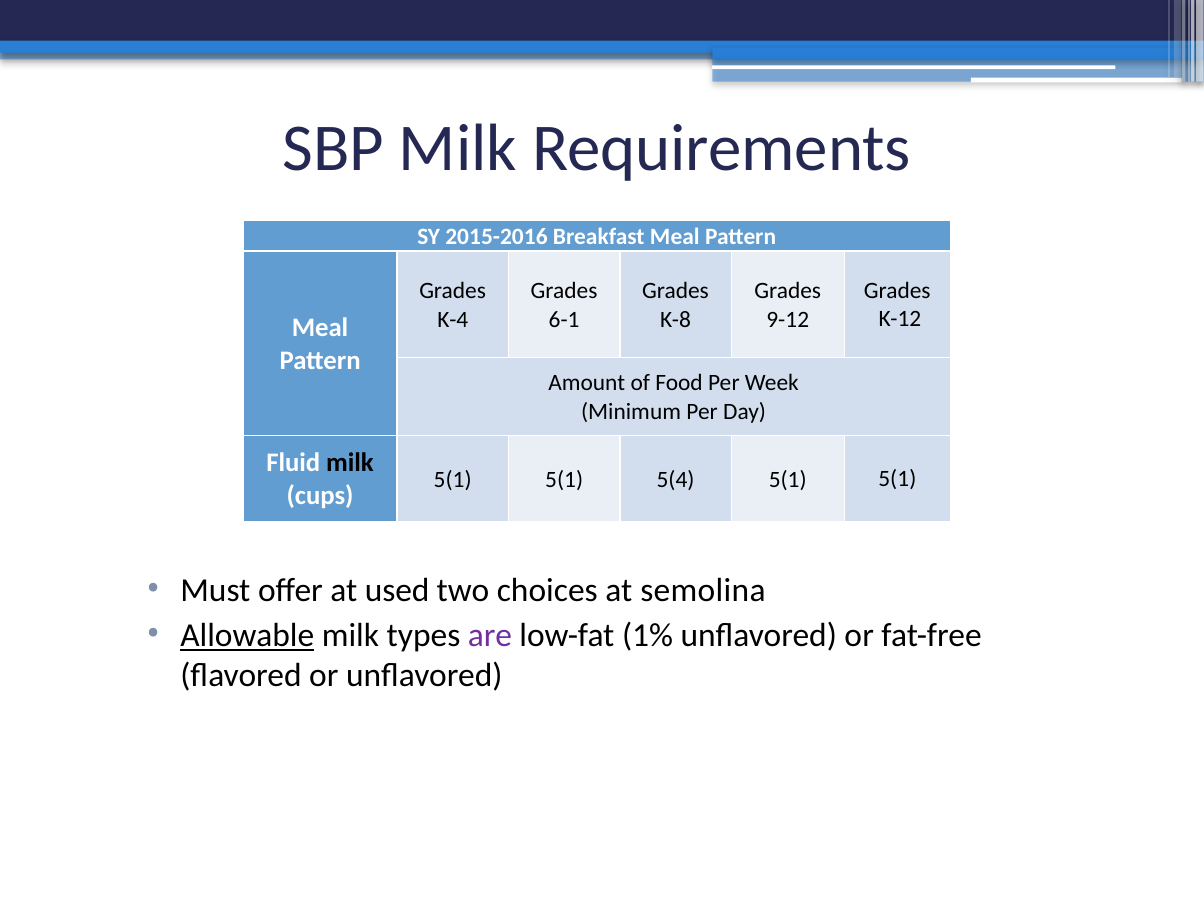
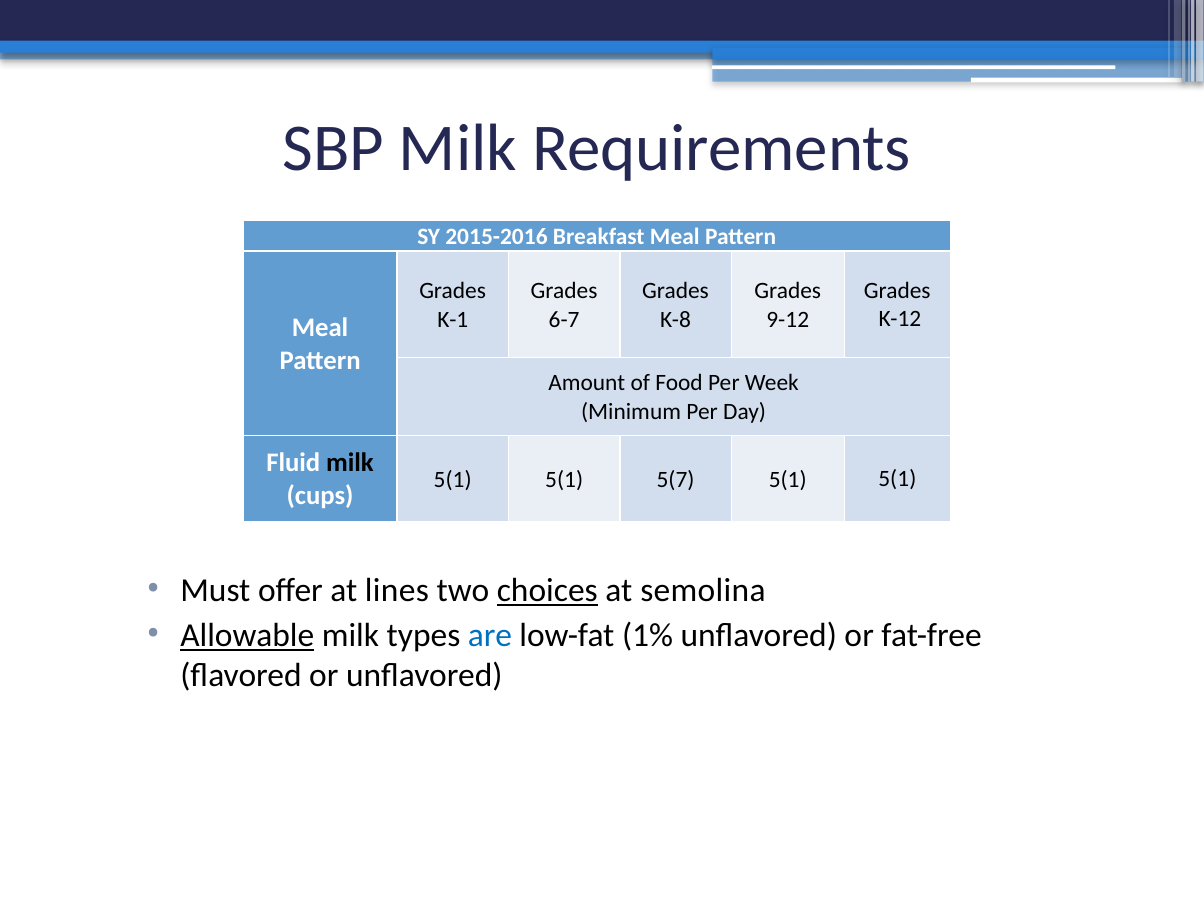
K-4: K-4 -> K-1
6-1: 6-1 -> 6-7
5(4: 5(4 -> 5(7
used: used -> lines
choices underline: none -> present
are colour: purple -> blue
